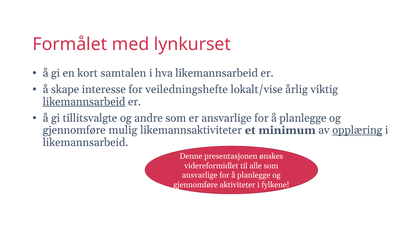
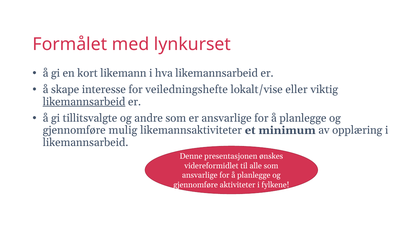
samtalen: samtalen -> likemann
årlig: årlig -> eller
opplæring underline: present -> none
